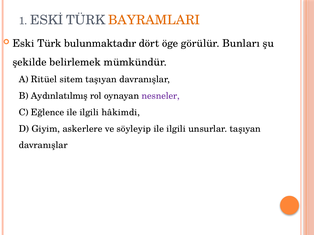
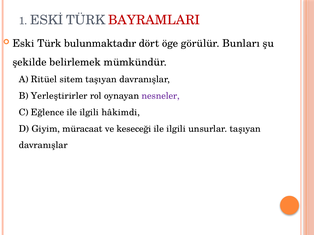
BAYRAMLARI colour: orange -> red
Aydınlatılmış: Aydınlatılmış -> Yerleştirirler
askerlere: askerlere -> müracaat
söyleyip: söyleyip -> keseceği
